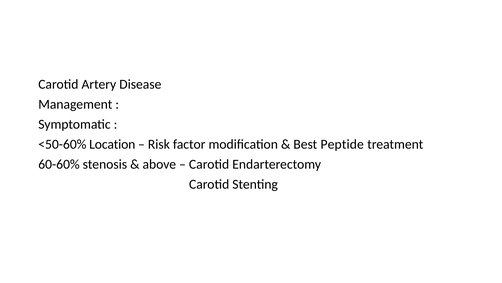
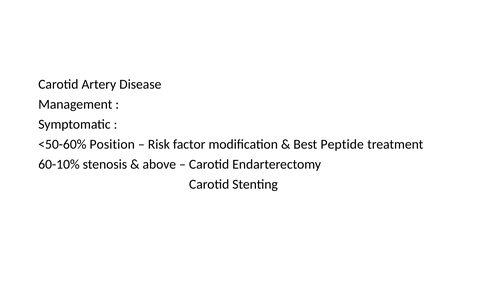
Location: Location -> Position
60-60%: 60-60% -> 60-10%
